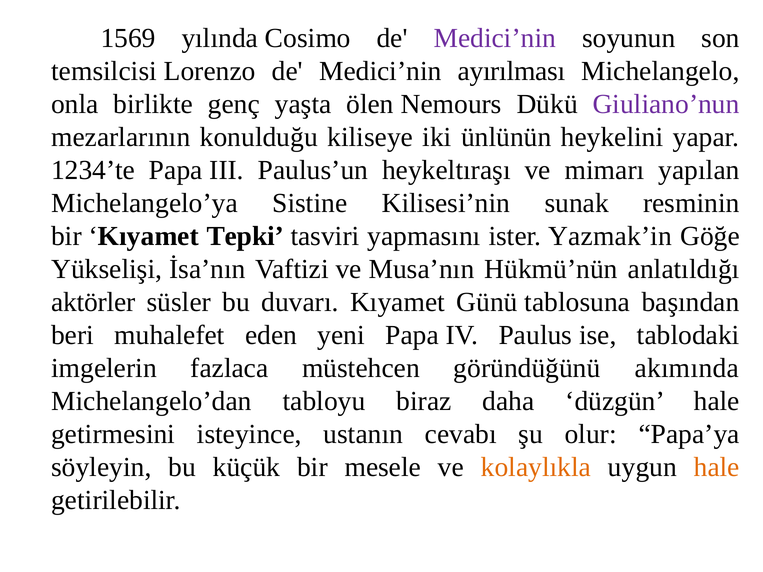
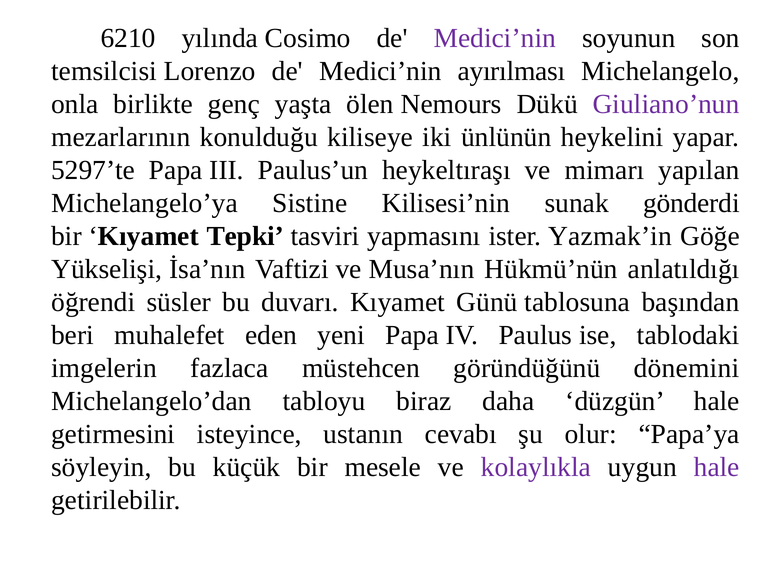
1569: 1569 -> 6210
1234’te: 1234’te -> 5297’te
resminin: resminin -> gönderdi
aktörler: aktörler -> öğrendi
akımında: akımında -> dönemini
kolaylıkla colour: orange -> purple
hale at (717, 468) colour: orange -> purple
